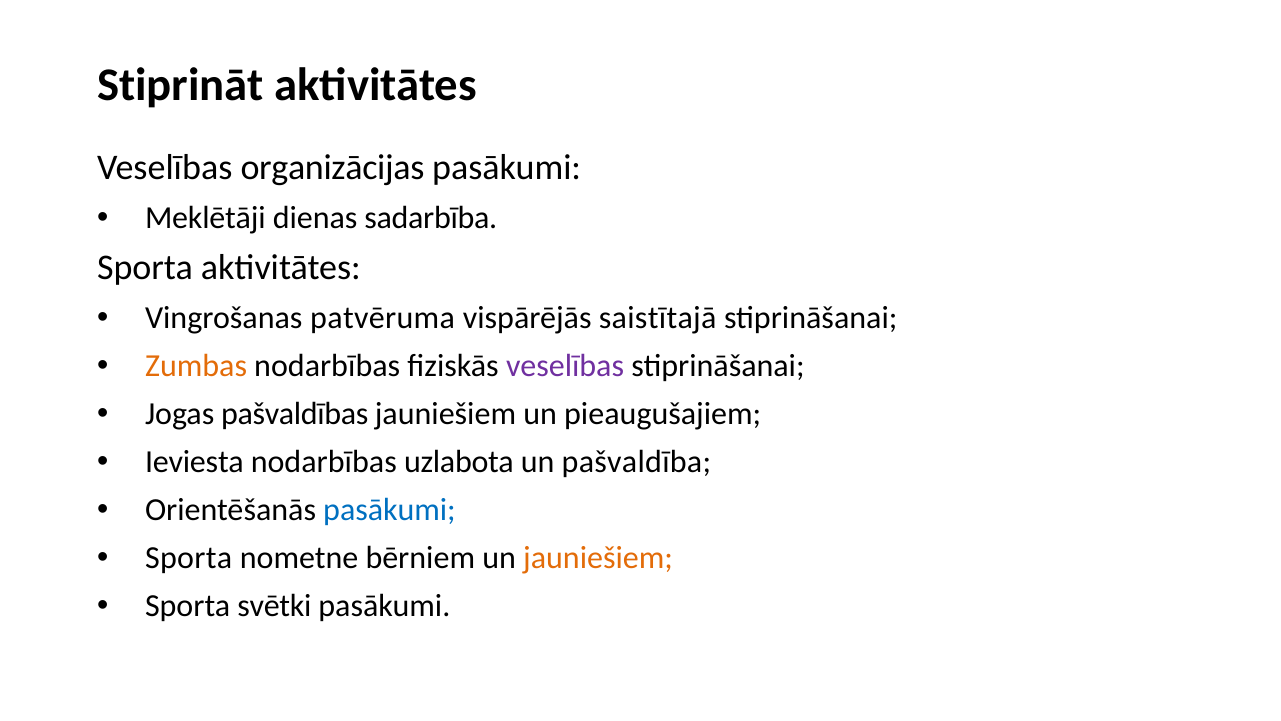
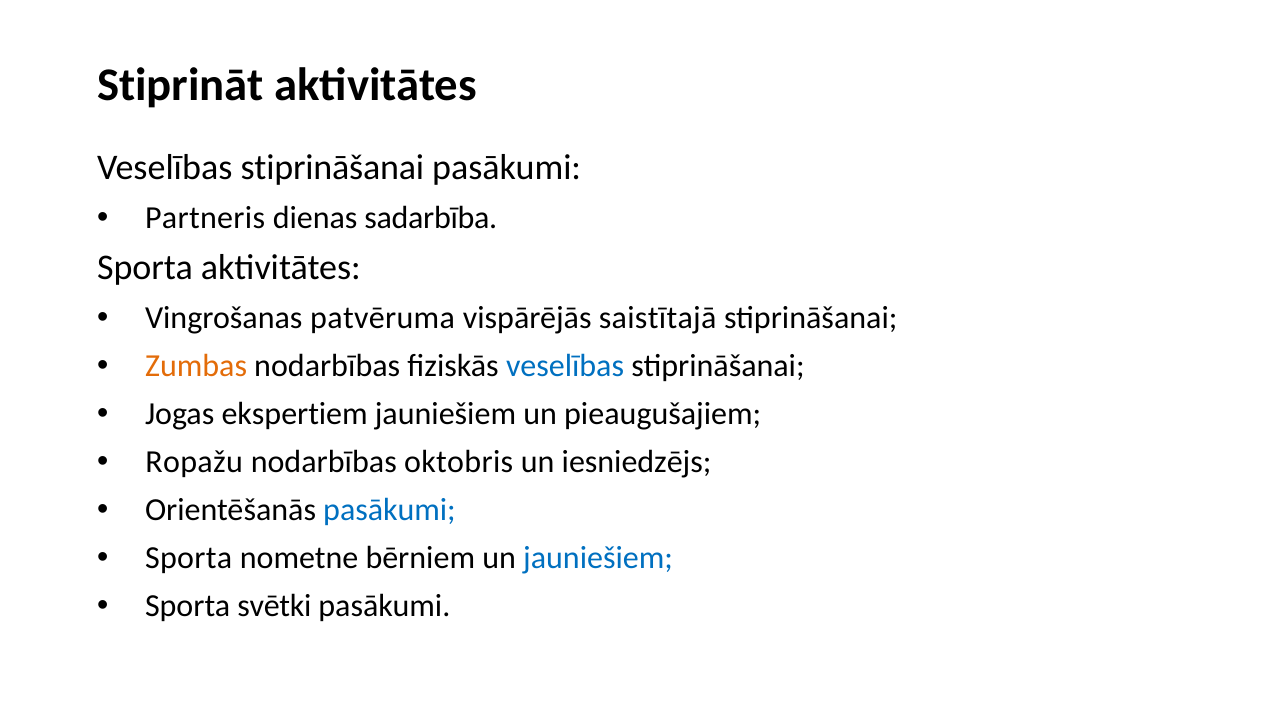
organizācijas at (332, 168): organizācijas -> stiprināšanai
Meklētāji: Meklētāji -> Partneris
veselības at (565, 366) colour: purple -> blue
pašvaldības: pašvaldības -> ekspertiem
Ieviesta: Ieviesta -> Ropažu
uzlabota: uzlabota -> oktobris
pašvaldība: pašvaldība -> iesniedzējs
jauniešiem at (598, 558) colour: orange -> blue
